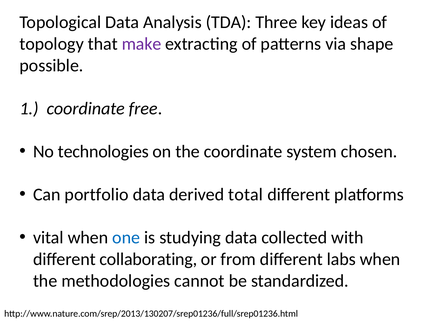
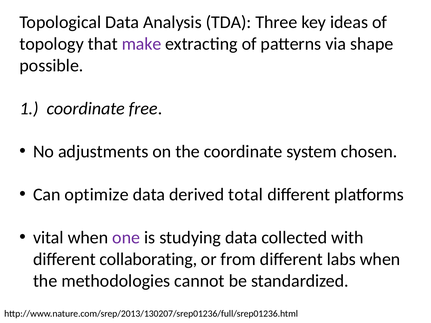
technologies: technologies -> adjustments
portfolio: portfolio -> optimize
one colour: blue -> purple
